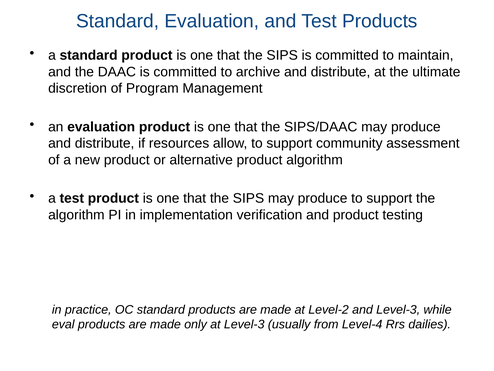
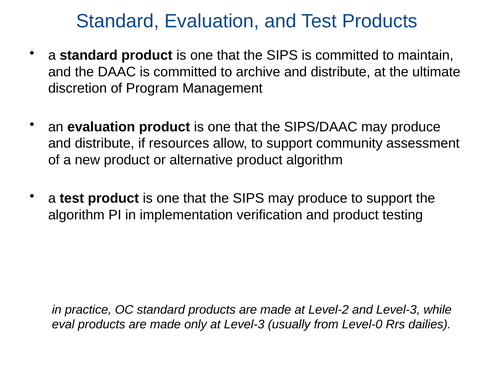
Level-4: Level-4 -> Level-0
